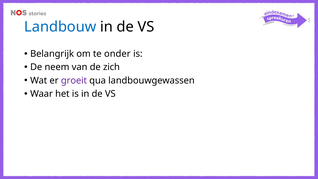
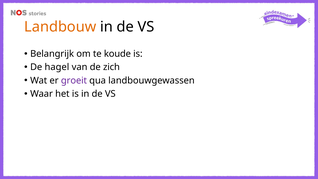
Landbouw colour: blue -> orange
onder: onder -> koude
neem: neem -> hagel
